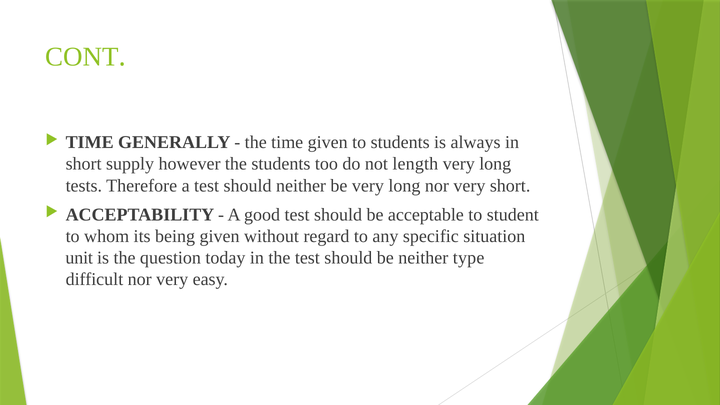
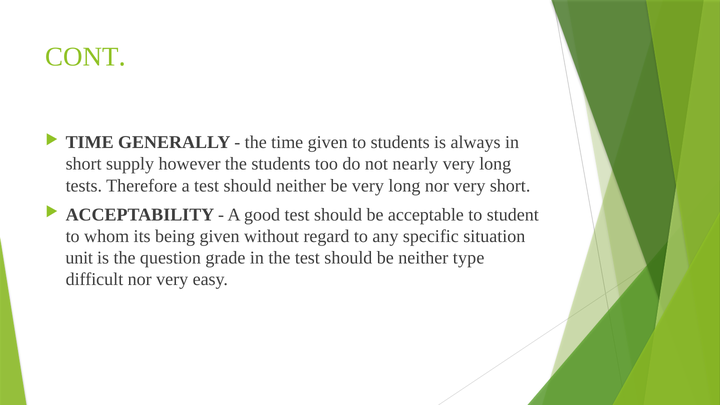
length: length -> nearly
today: today -> grade
